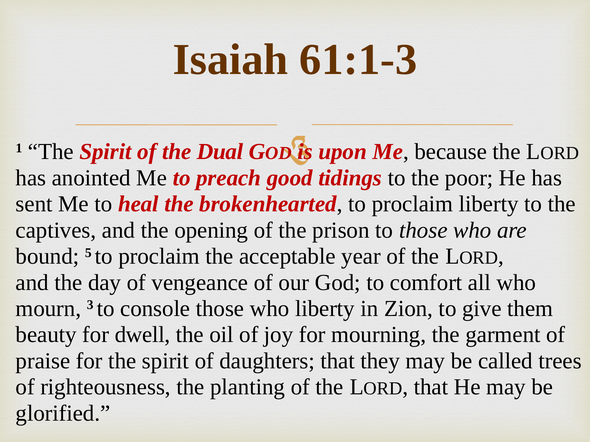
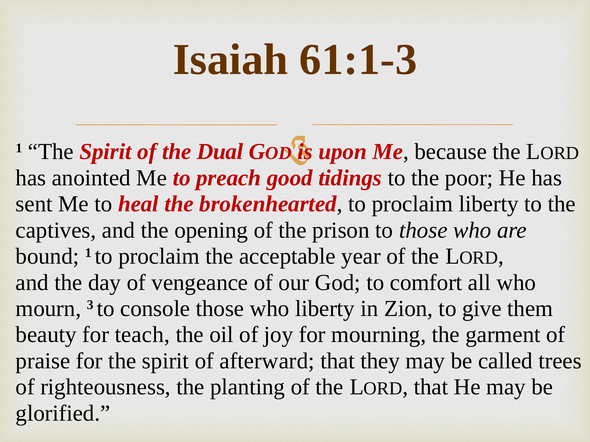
bound 5: 5 -> 1
dwell: dwell -> teach
daughters: daughters -> afterward
